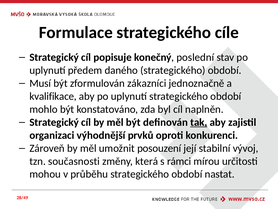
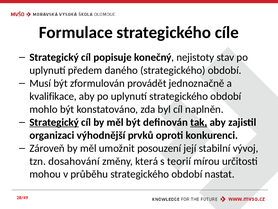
poslední: poslední -> nejistoty
zákazníci: zákazníci -> provádět
Strategický at (54, 122) underline: none -> present
současnosti: současnosti -> dosahování
rámci: rámci -> teorií
